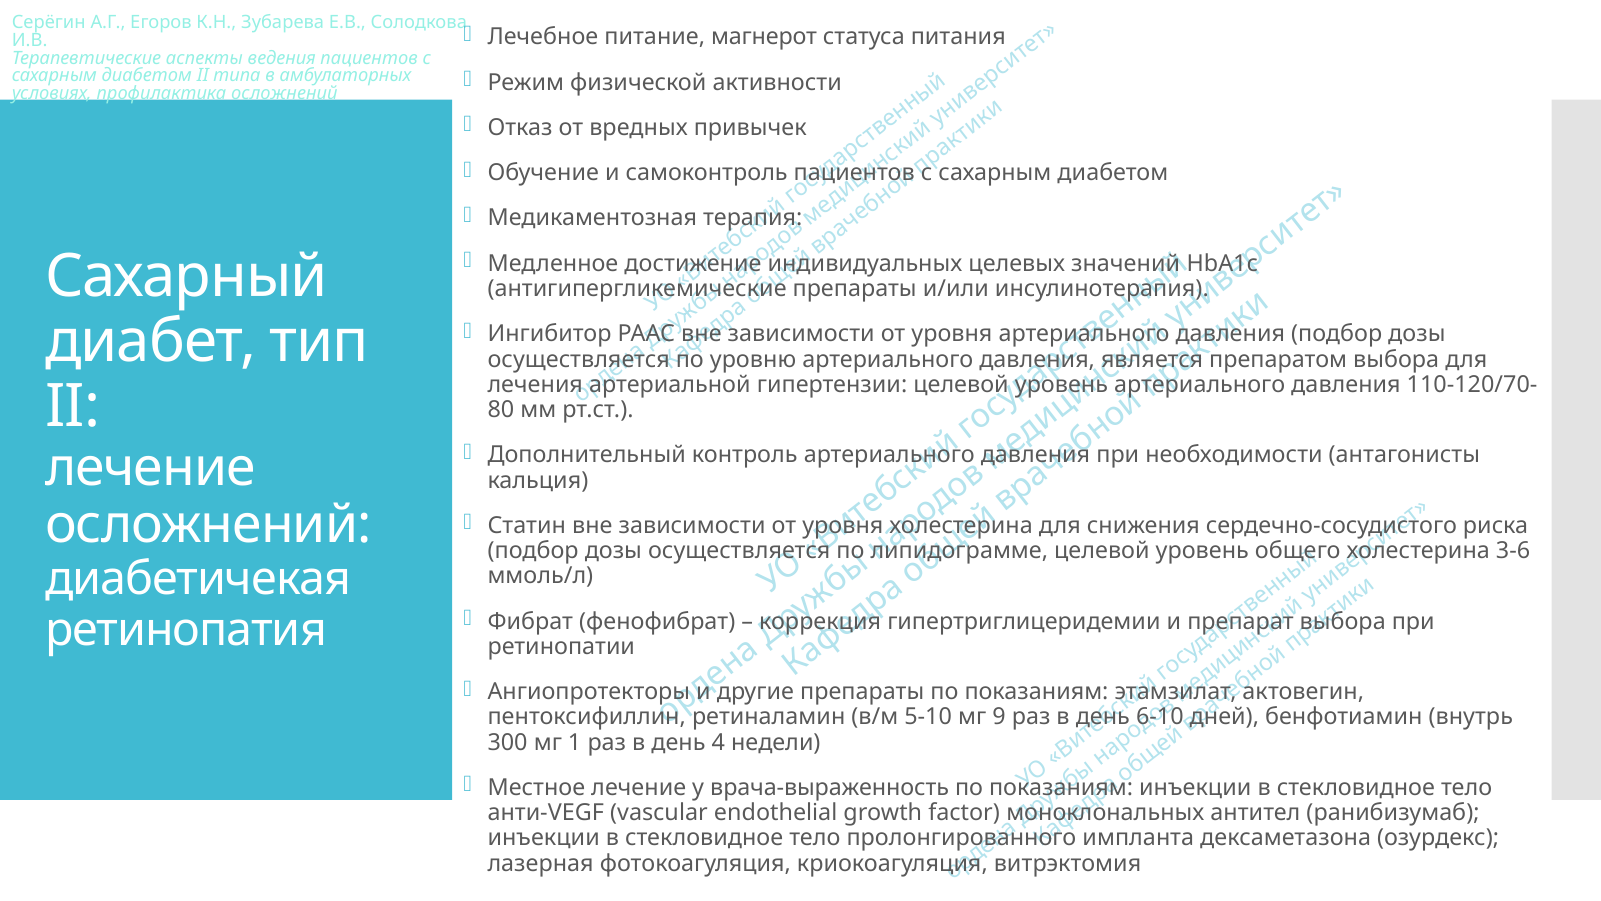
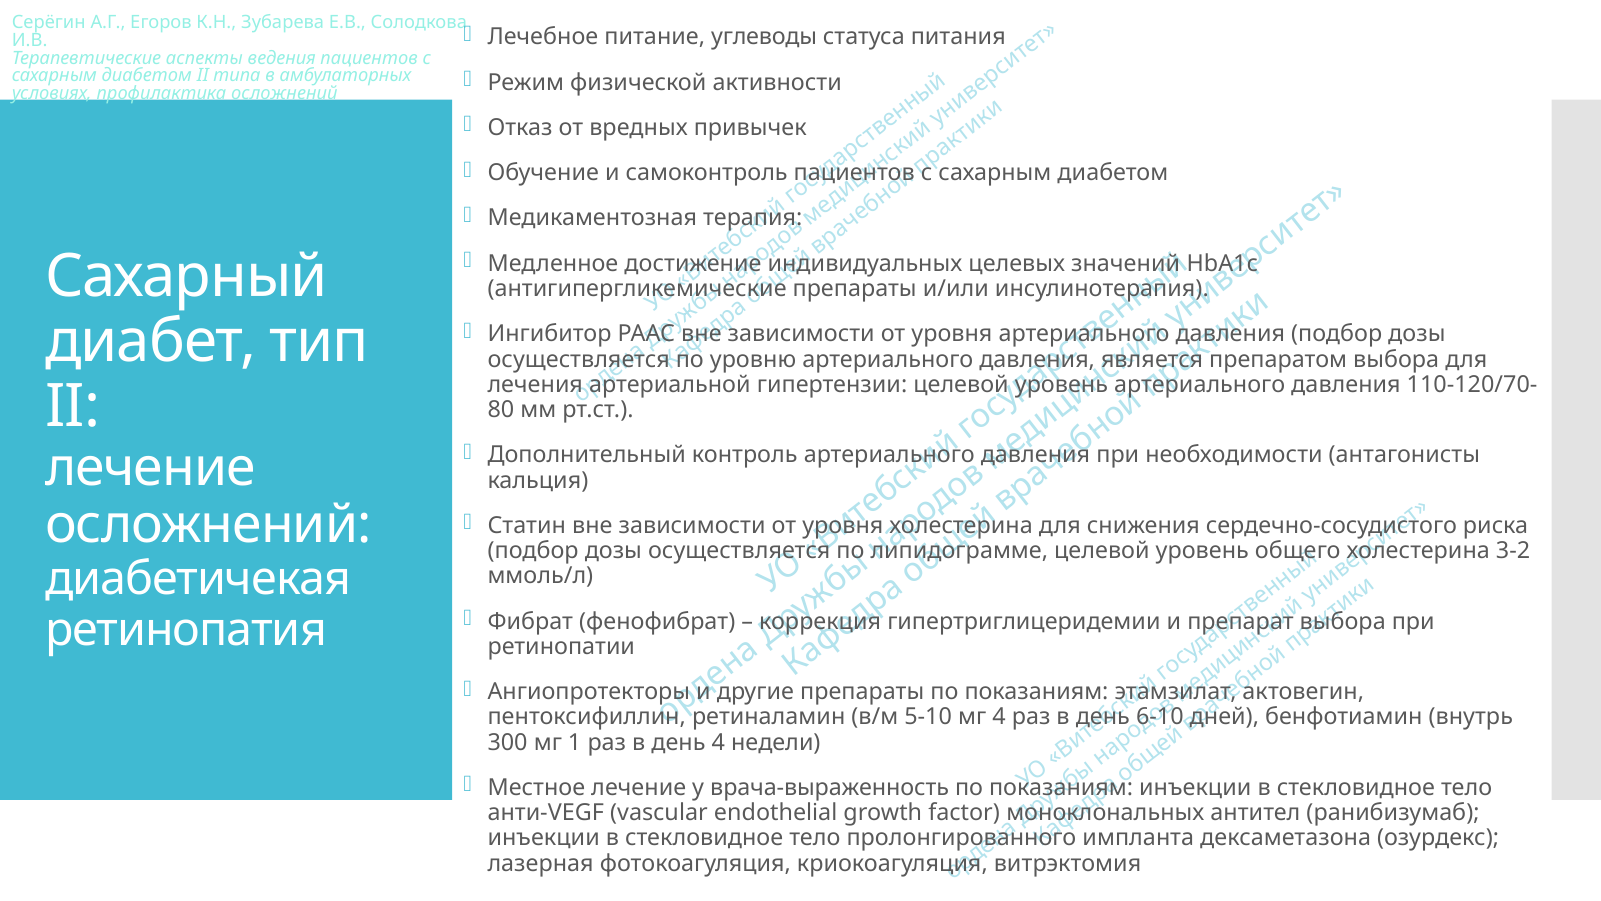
магнерот: магнерот -> углеводы
3-6: 3-6 -> 3-2
мг 9: 9 -> 4
